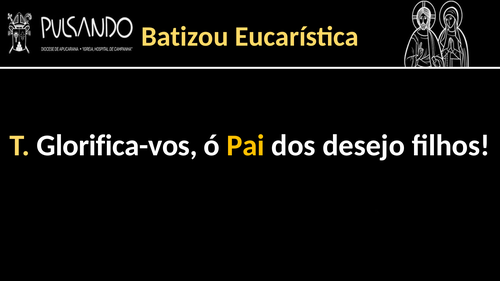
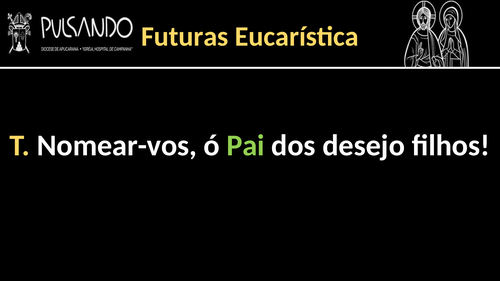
Batizou: Batizou -> Futuras
Glorifica-vos: Glorifica-vos -> Nomear-vos
Pai colour: yellow -> light green
